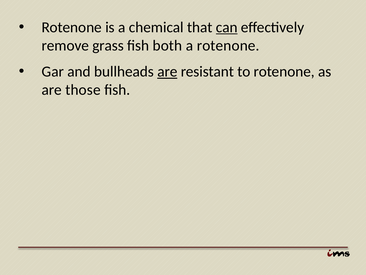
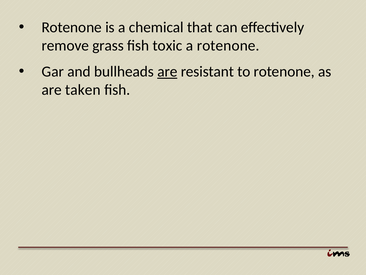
can underline: present -> none
both: both -> toxic
those: those -> taken
